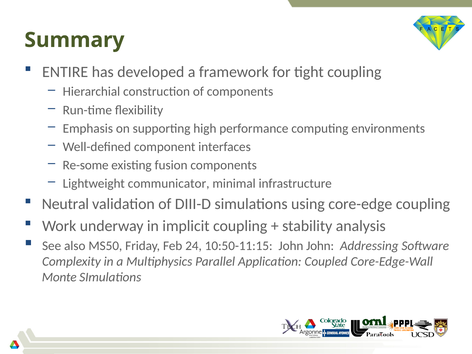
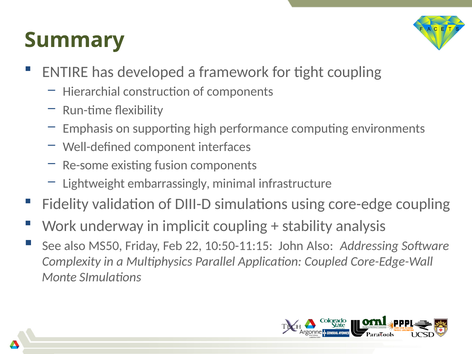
communicator: communicator -> embarrassingly
Neutral: Neutral -> Fidelity
24: 24 -> 22
John John: John -> Also
